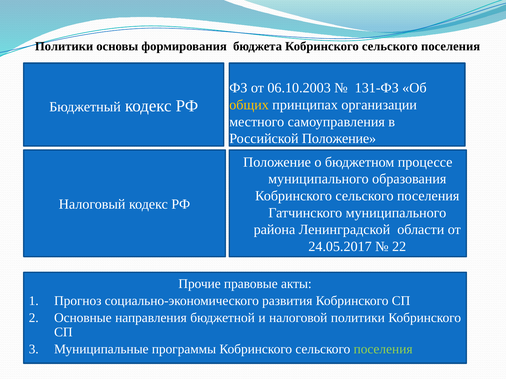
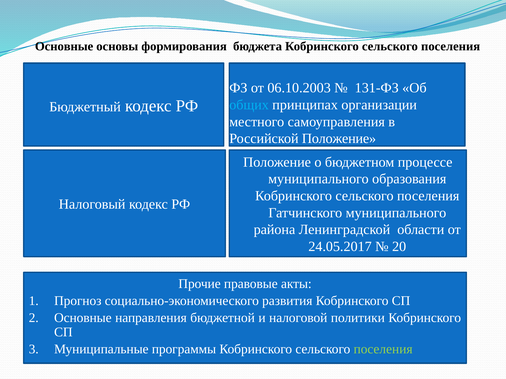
Политики at (64, 47): Политики -> Основные
общих colour: yellow -> light blue
22: 22 -> 20
